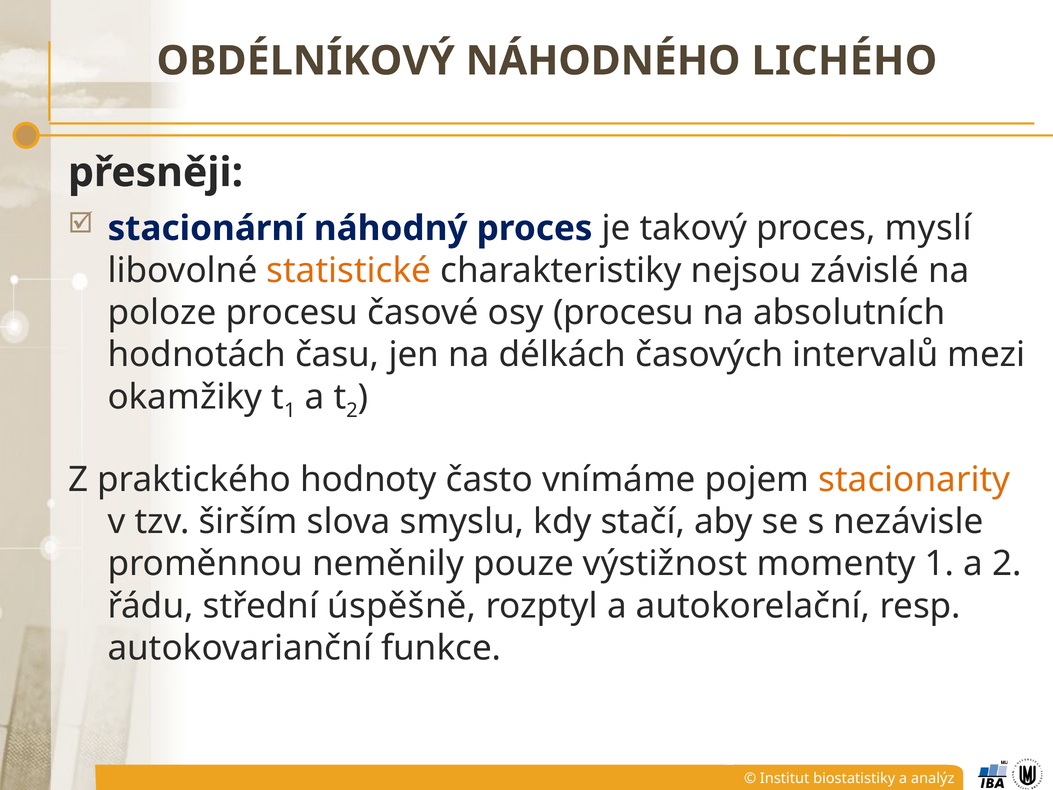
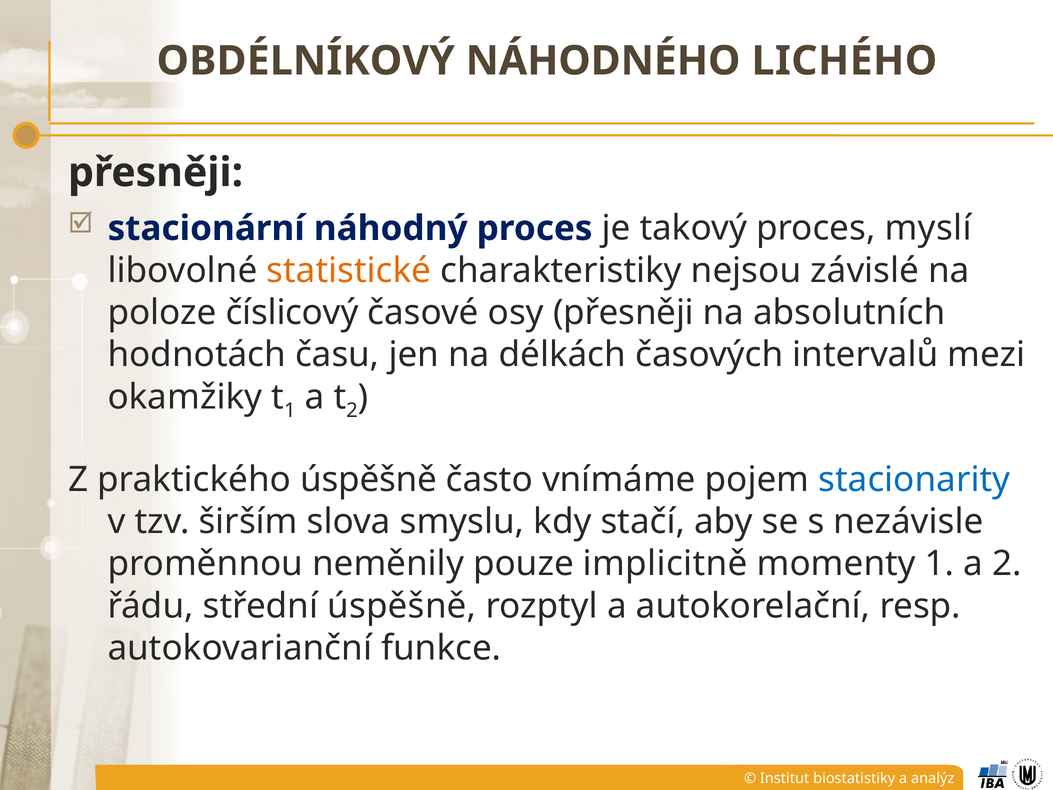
poloze procesu: procesu -> číslicový
osy procesu: procesu -> přesněji
praktického hodnoty: hodnoty -> úspěšně
stacionarity colour: orange -> blue
výstižnost: výstižnost -> implicitně
